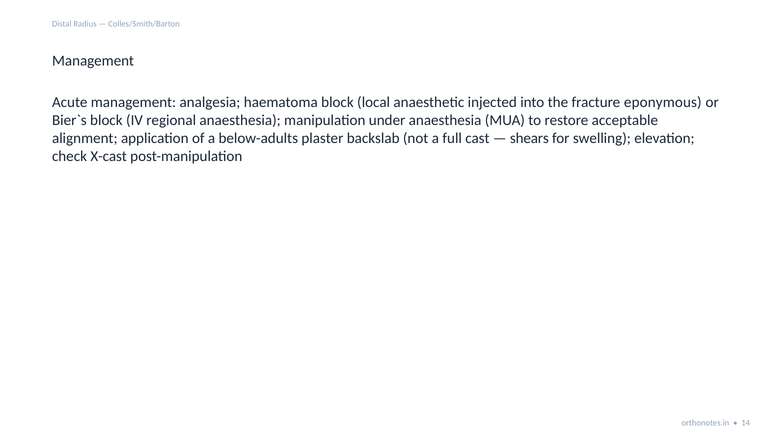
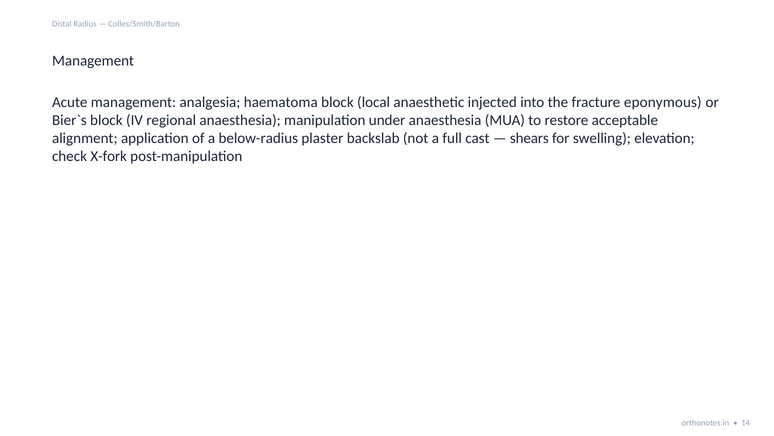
below-adults: below-adults -> below-radius
X-cast: X-cast -> X-fork
